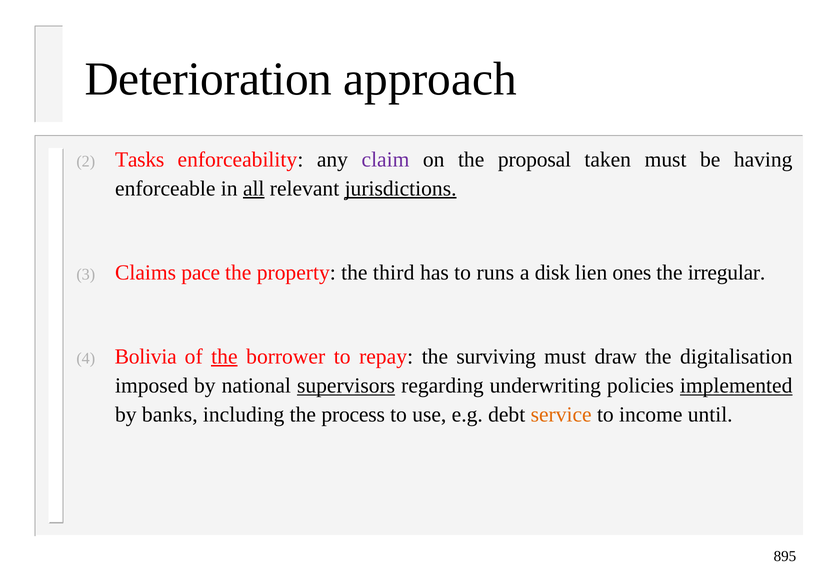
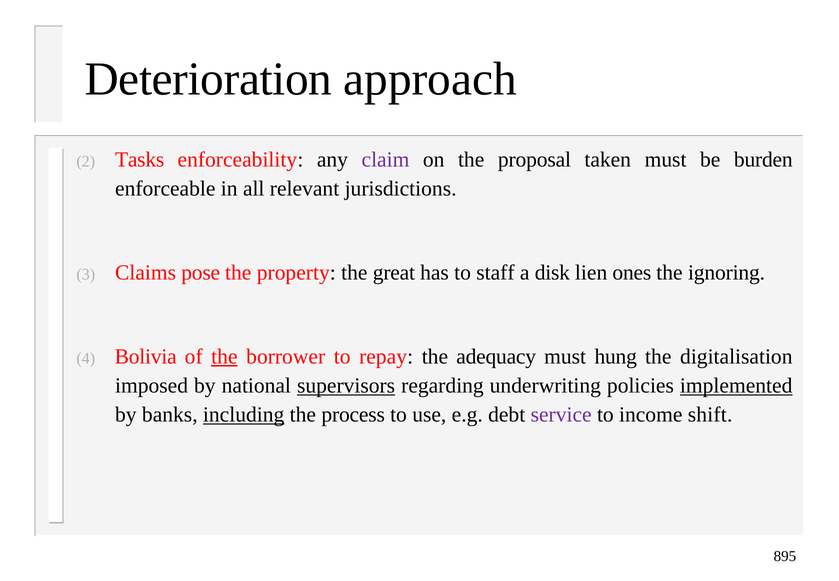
having: having -> burden
all underline: present -> none
jurisdictions underline: present -> none
pace: pace -> pose
third: third -> great
runs: runs -> staff
irregular: irregular -> ignoring
surviving: surviving -> adequacy
draw: draw -> hung
including underline: none -> present
service colour: orange -> purple
until: until -> shift
